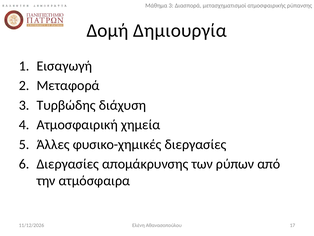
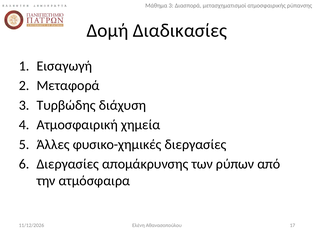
Δημιουργία: Δημιουργία -> Διαδικασίες
